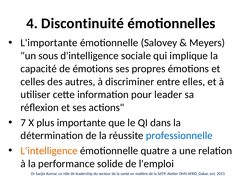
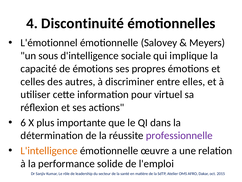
L'importante: L'importante -> L'émotionnel
leader: leader -> virtuel
7: 7 -> 6
professionnelle colour: blue -> purple
quatre: quatre -> œuvre
